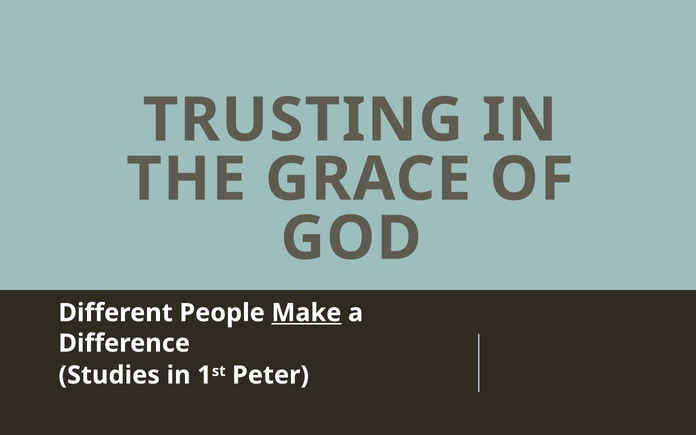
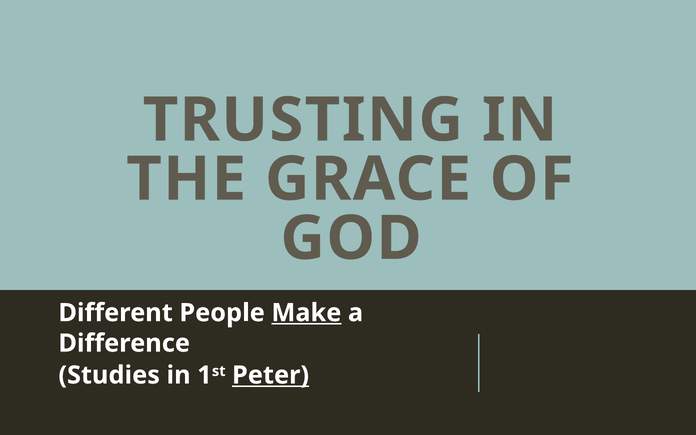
Peter underline: none -> present
